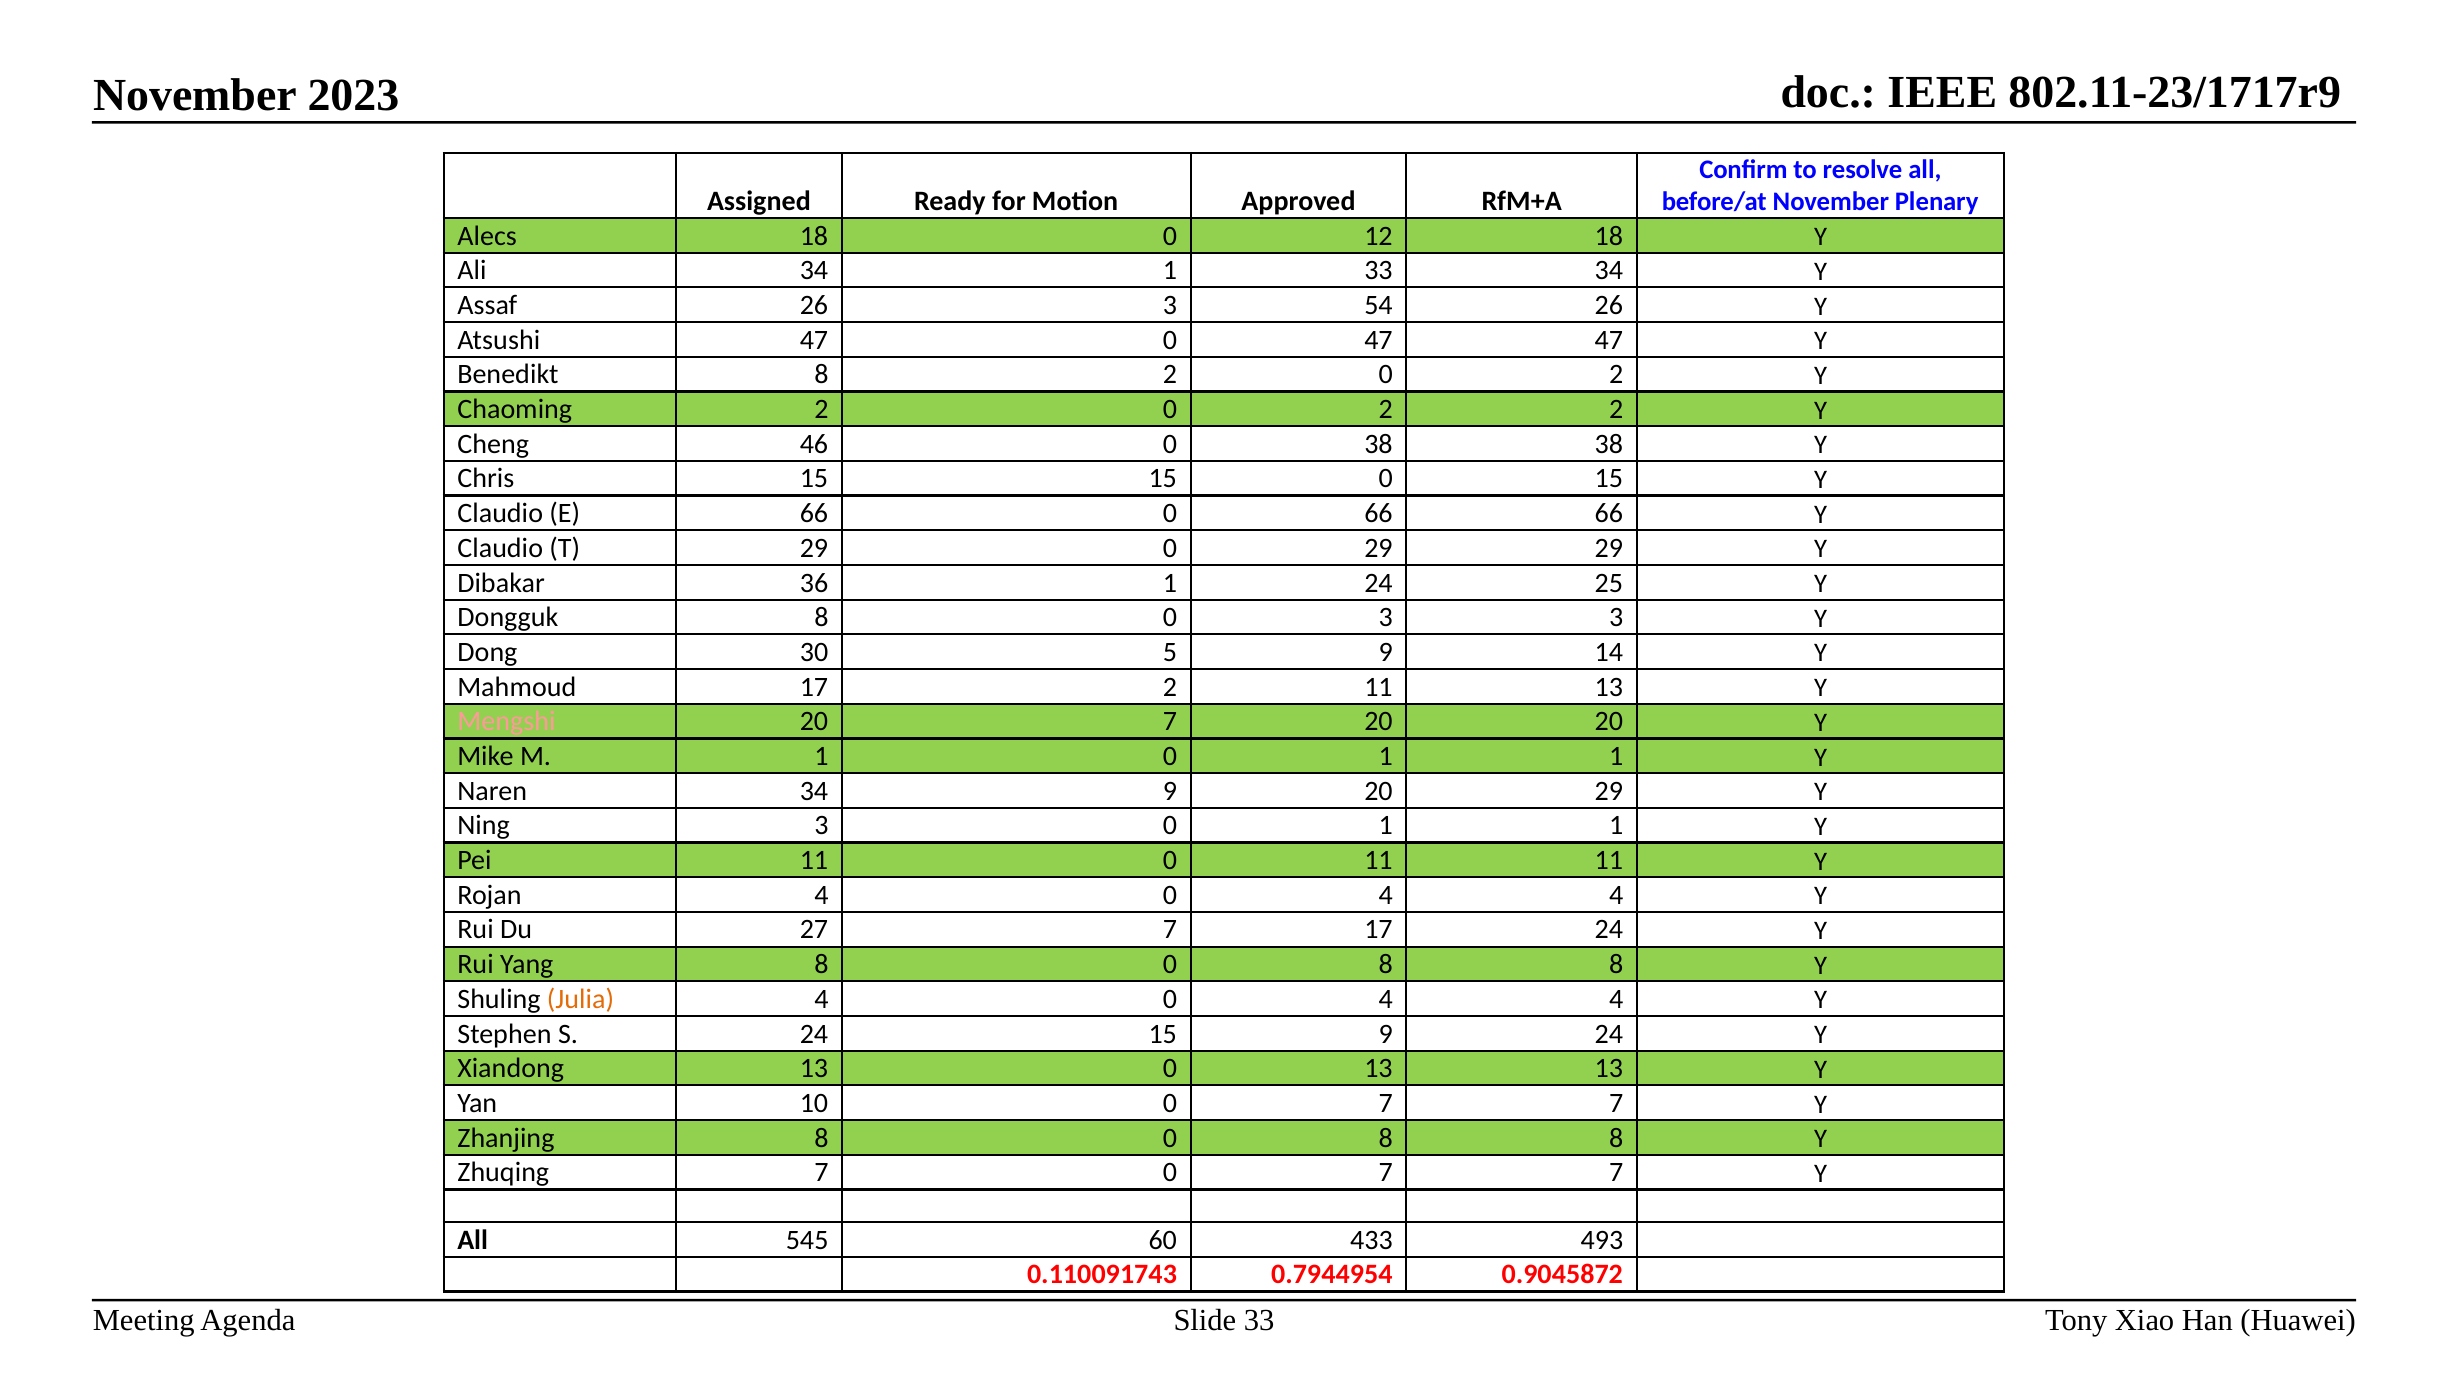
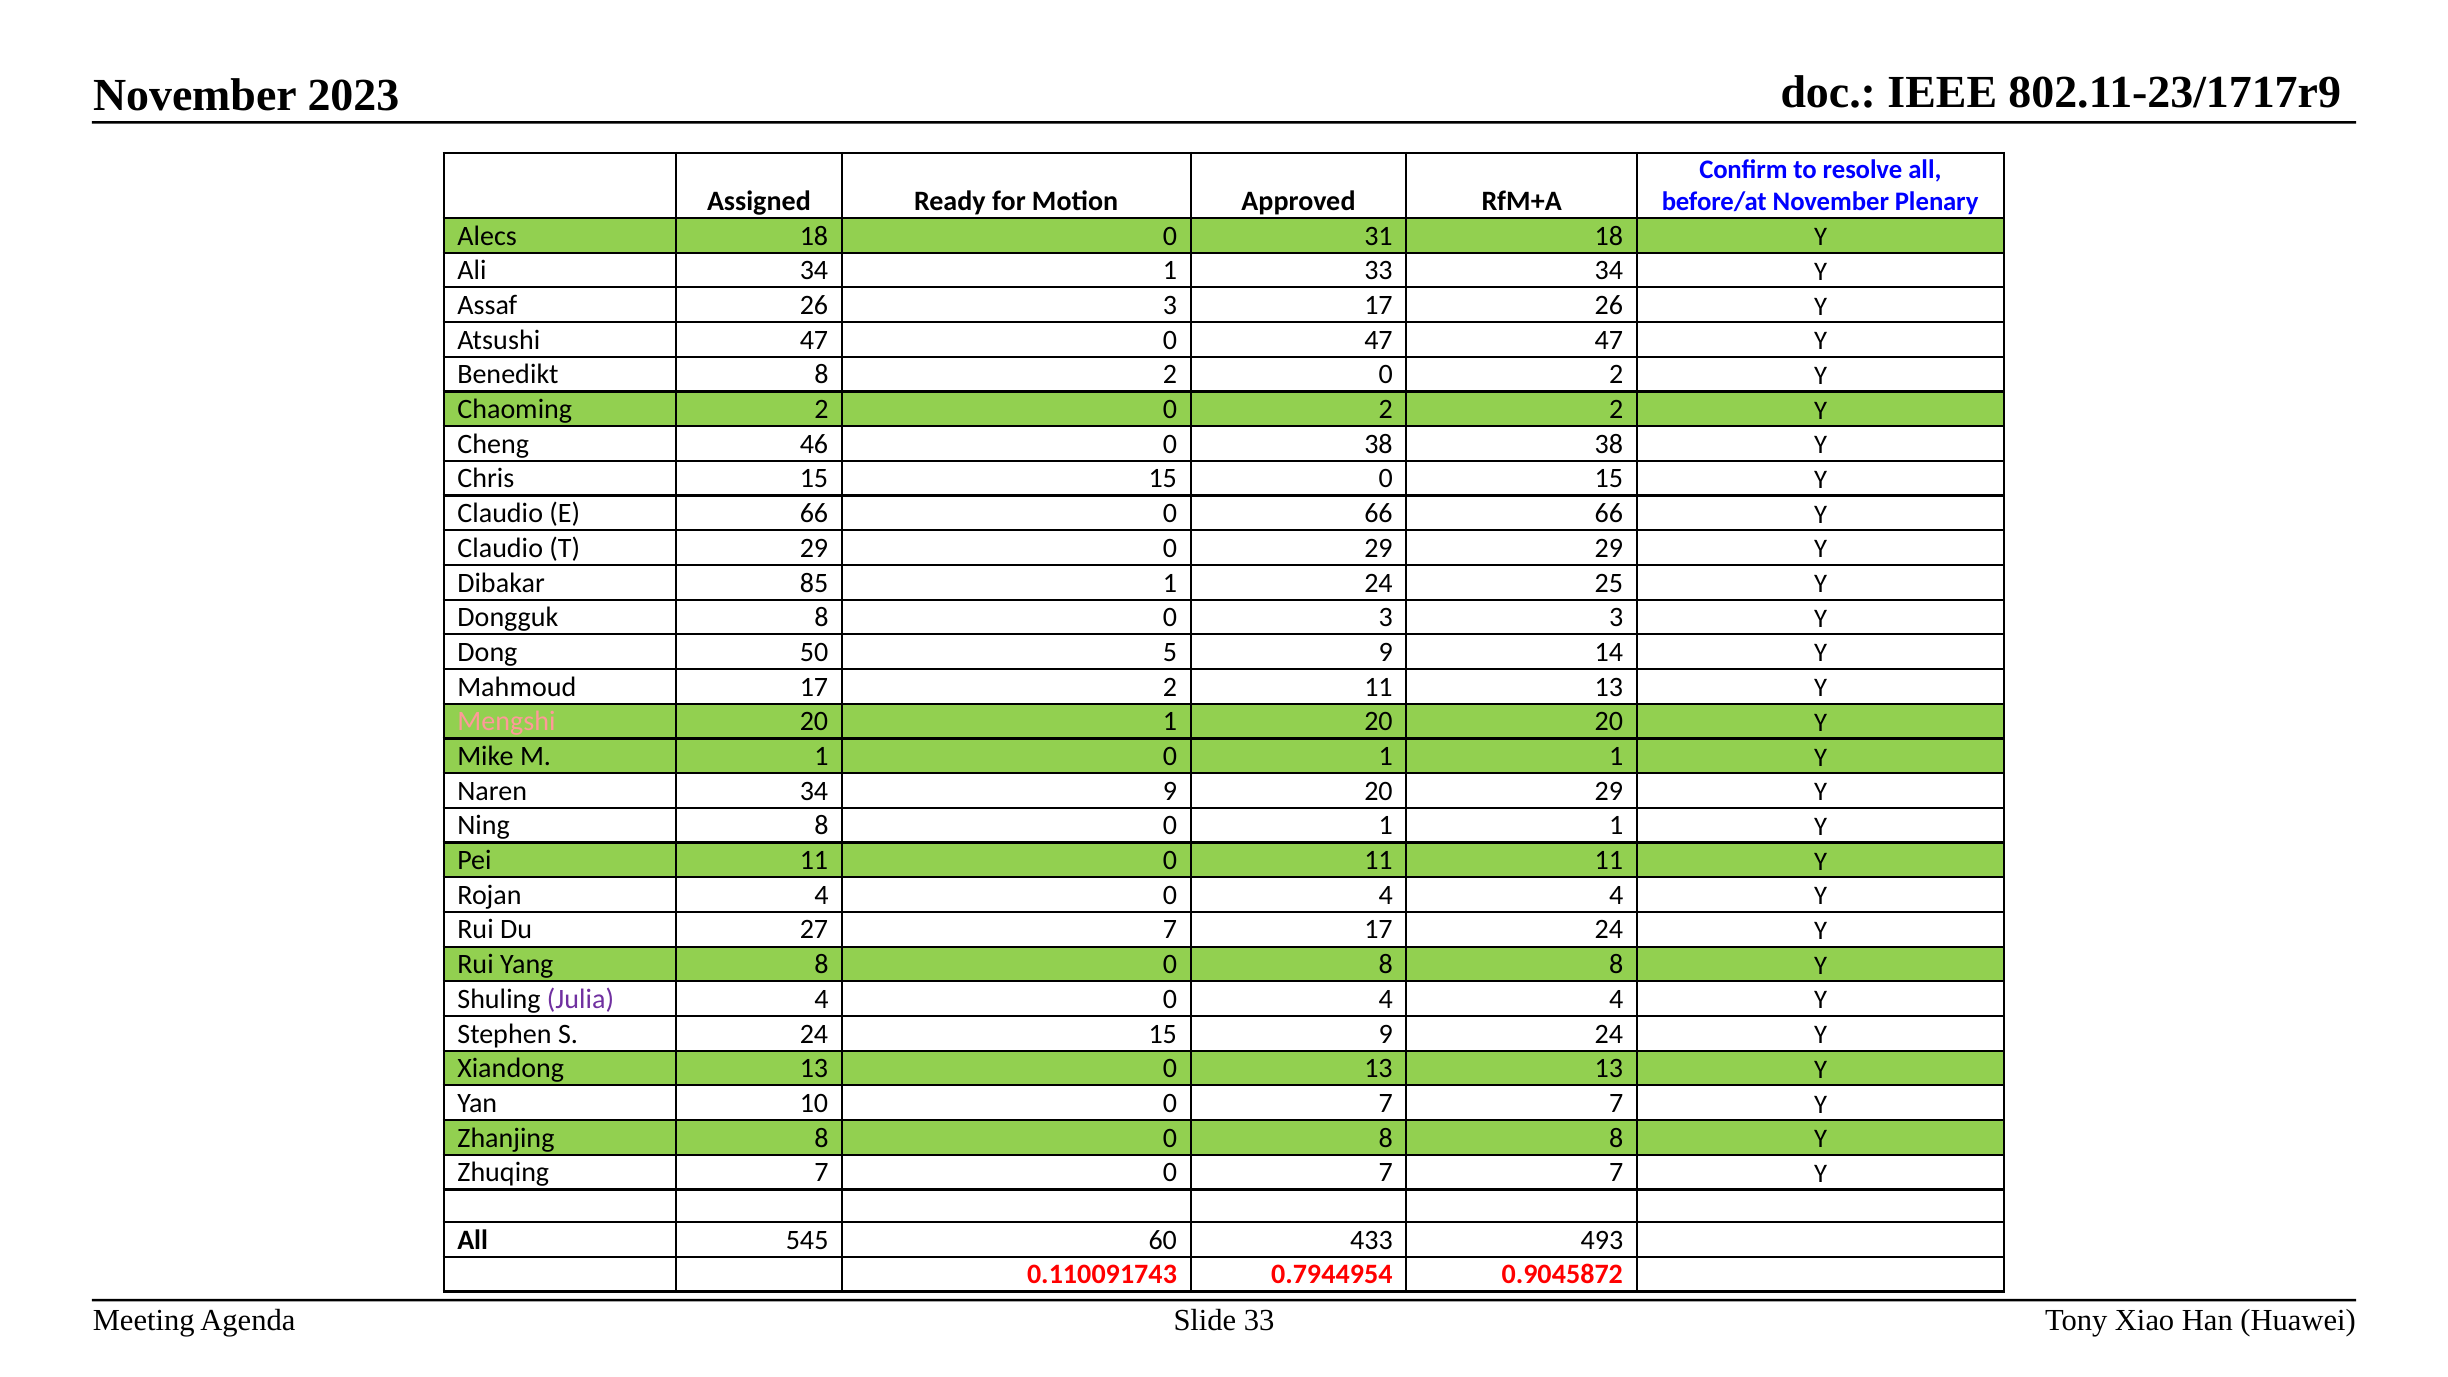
12: 12 -> 31
3 54: 54 -> 17
36: 36 -> 85
30: 30 -> 50
20 7: 7 -> 1
Ning 3: 3 -> 8
Julia colour: orange -> purple
